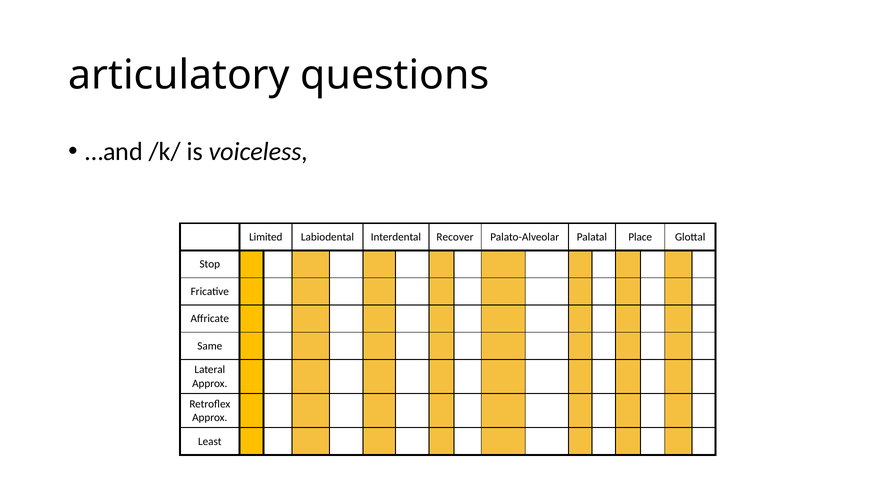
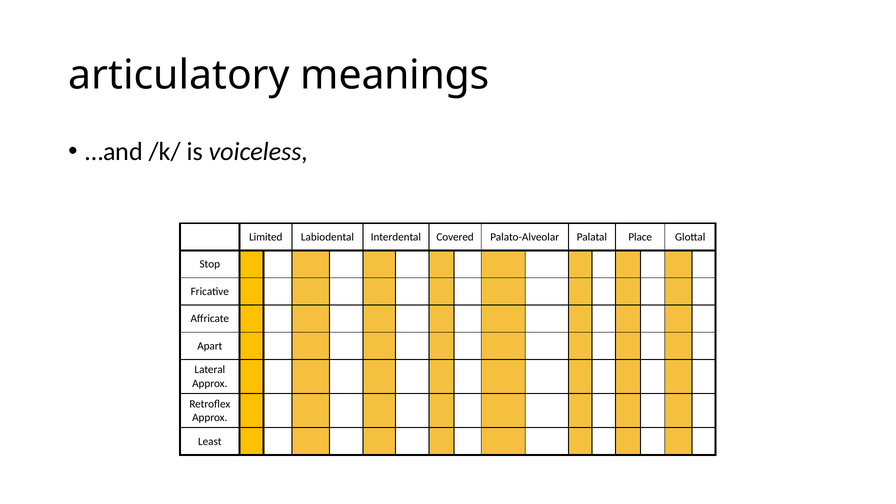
questions: questions -> meanings
Recover: Recover -> Covered
Same: Same -> Apart
